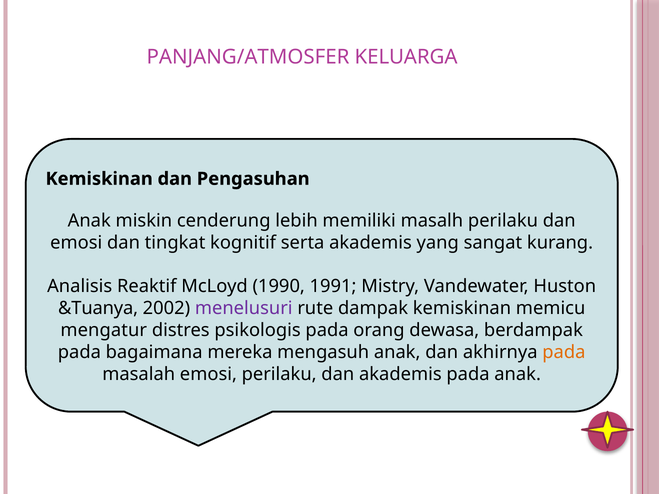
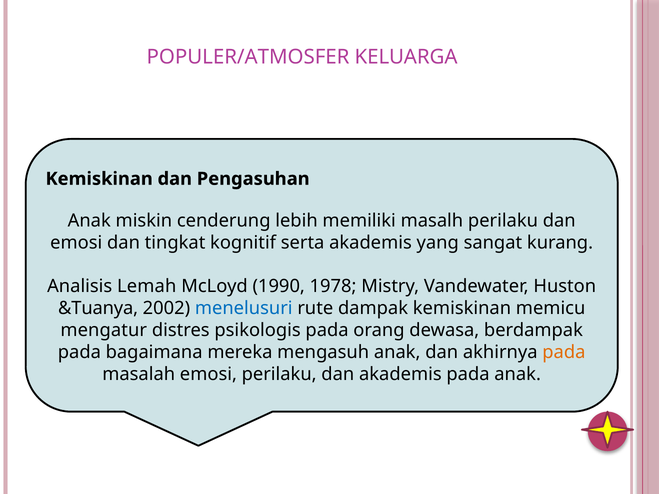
PANJANG/ATMOSFER: PANJANG/ATMOSFER -> POPULER/ATMOSFER
Reaktif: Reaktif -> Lemah
1991: 1991 -> 1978
menelusuri colour: purple -> blue
